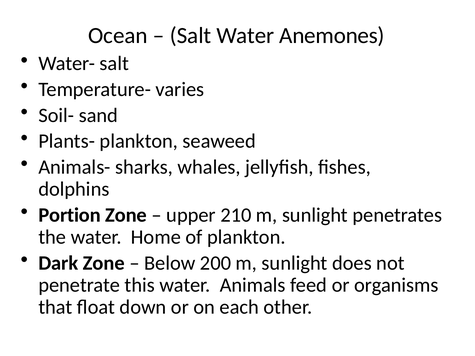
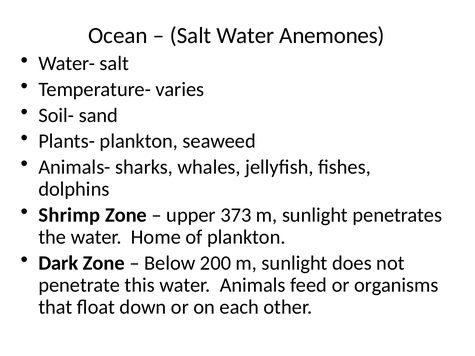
Portion: Portion -> Shrimp
210: 210 -> 373
